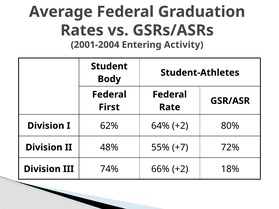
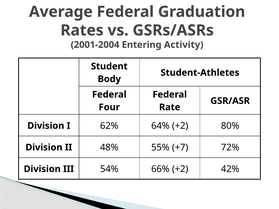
First: First -> Four
74%: 74% -> 54%
18%: 18% -> 42%
